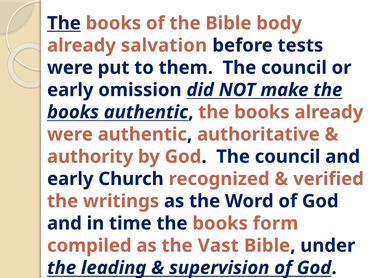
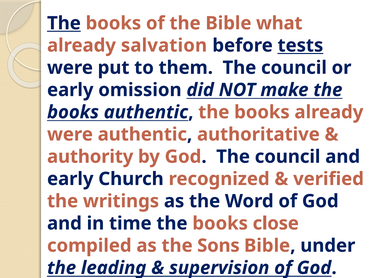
body: body -> what
tests underline: none -> present
form: form -> close
Vast: Vast -> Sons
